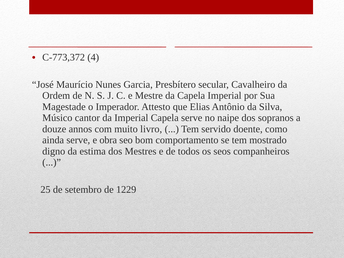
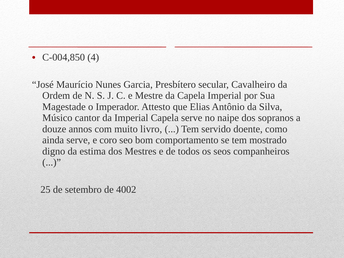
C-773,372: C-773,372 -> C-004,850
obra: obra -> coro
1229: 1229 -> 4002
